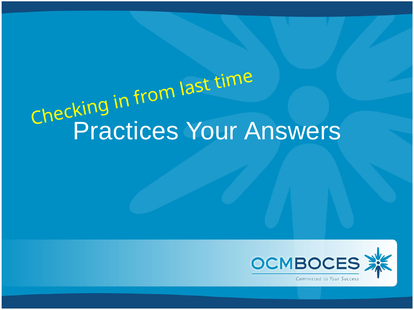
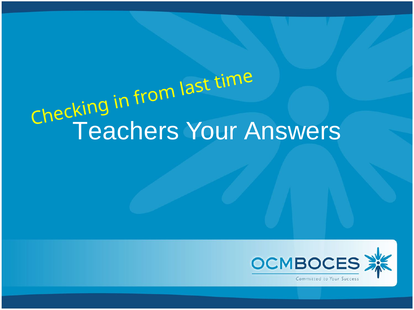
Practices: Practices -> Teachers
